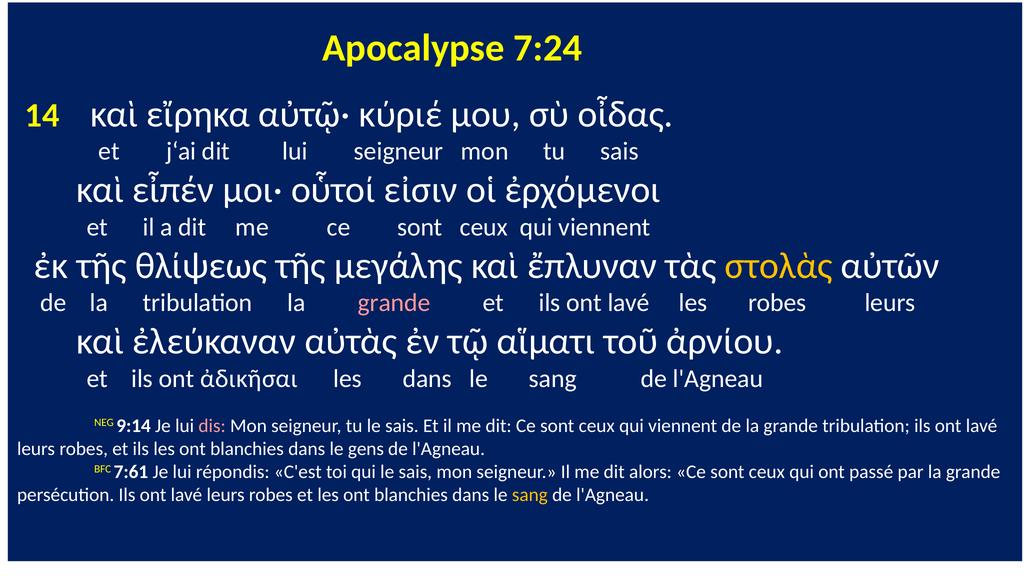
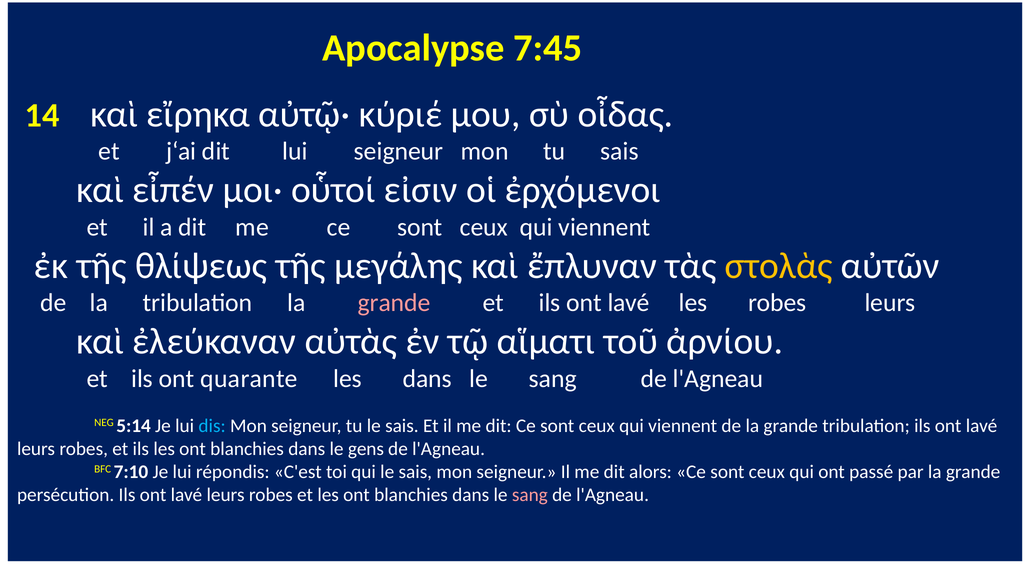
7:24: 7:24 -> 7:45
ἀδικῆσαι: ἀδικῆσαι -> quarante
9:14: 9:14 -> 5:14
dis colour: pink -> light blue
7:61: 7:61 -> 7:10
sang at (530, 496) colour: yellow -> pink
